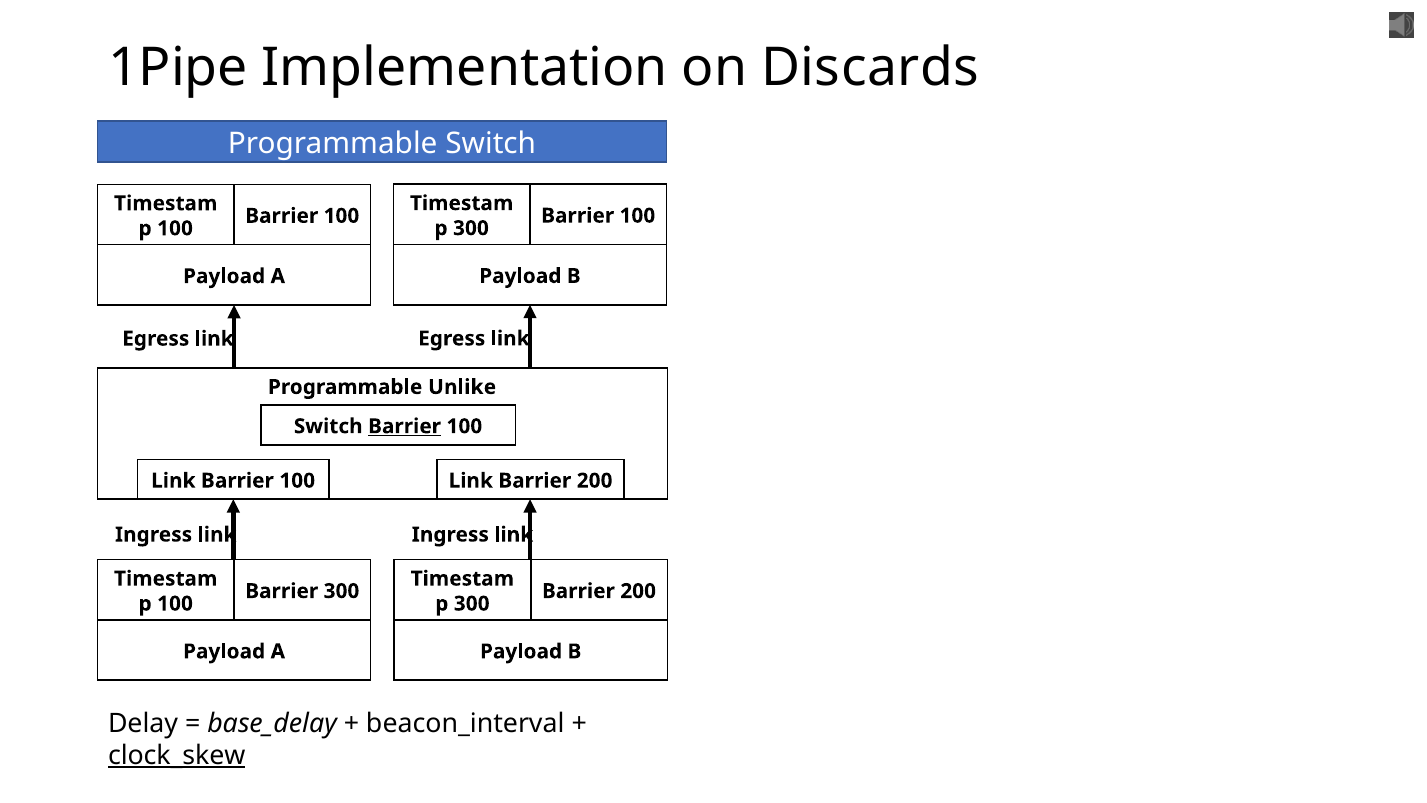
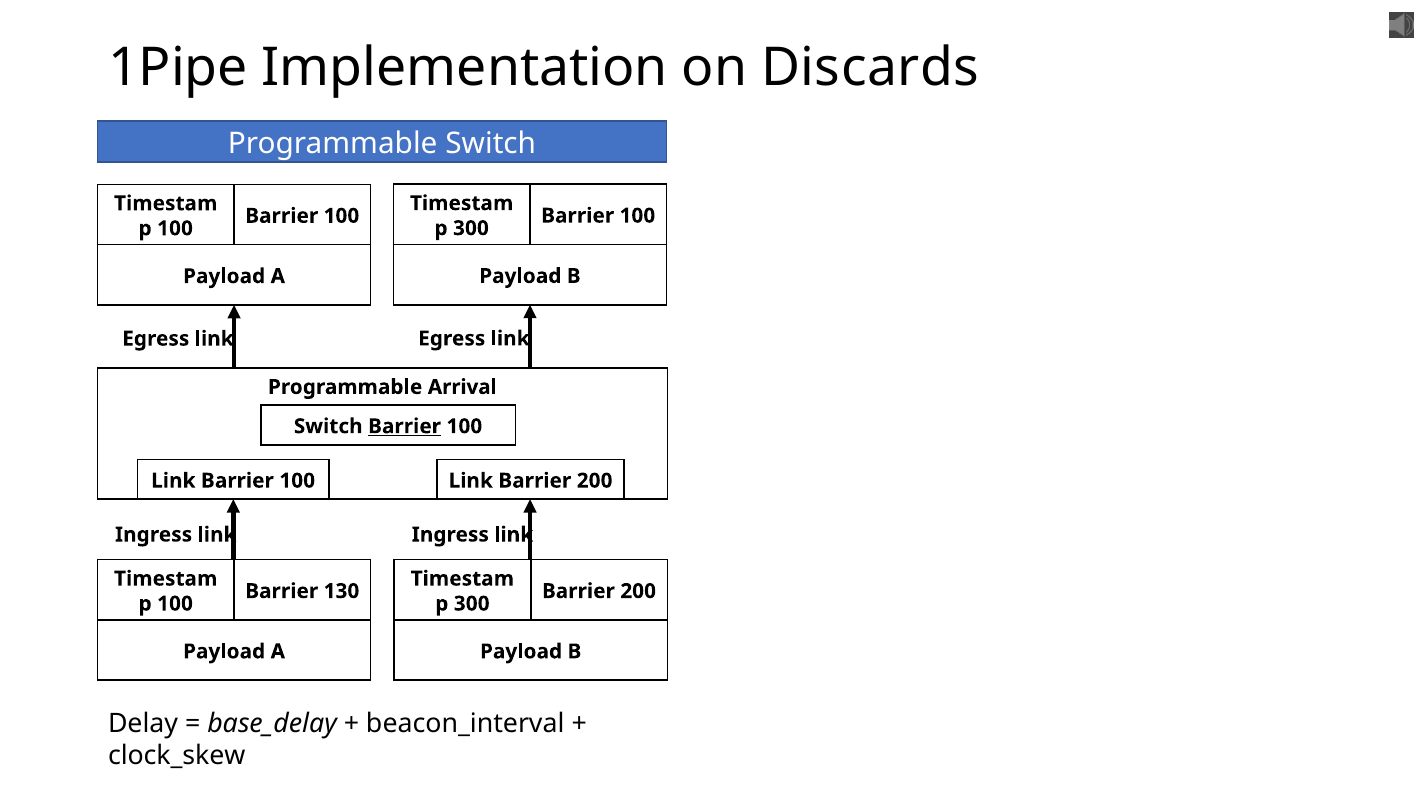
Unlike: Unlike -> Arrival
Barrier 300: 300 -> 130
clock_skew underline: present -> none
